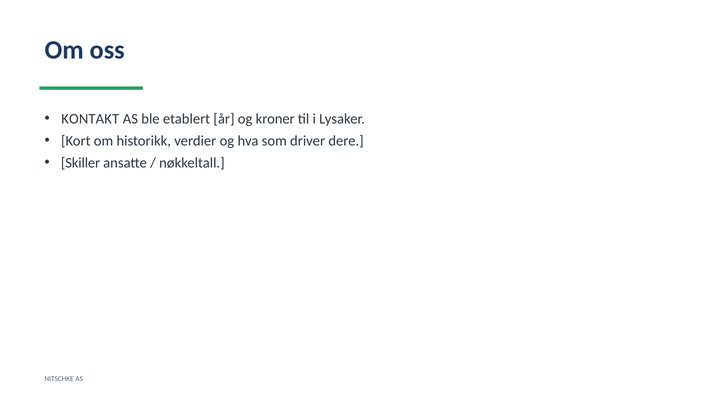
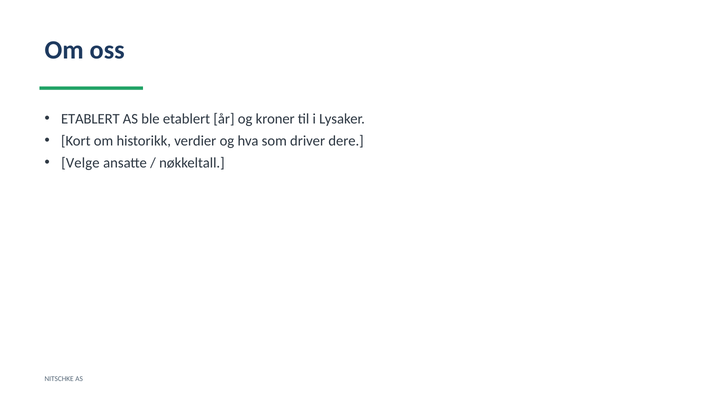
KONTAKT at (90, 119): KONTAKT -> ETABLERT
Skiller: Skiller -> Velge
